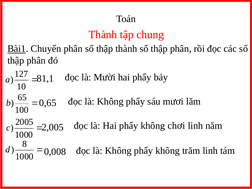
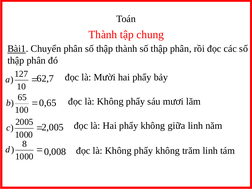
81,1: 81,1 -> 62,7
chơi: chơi -> giữa
